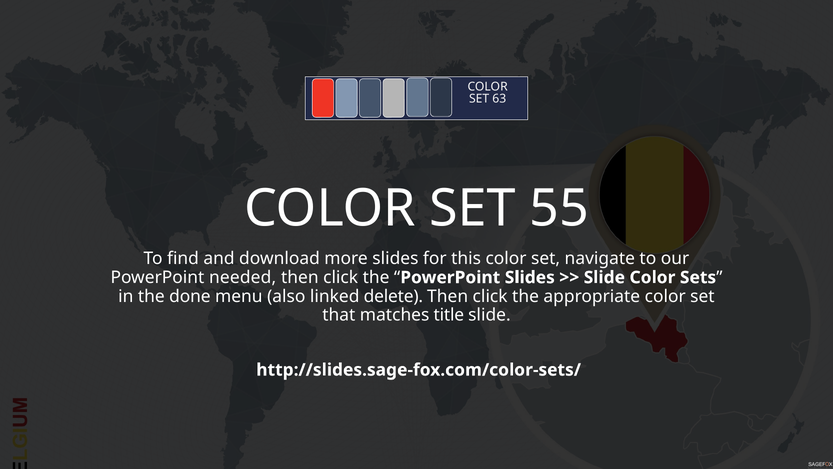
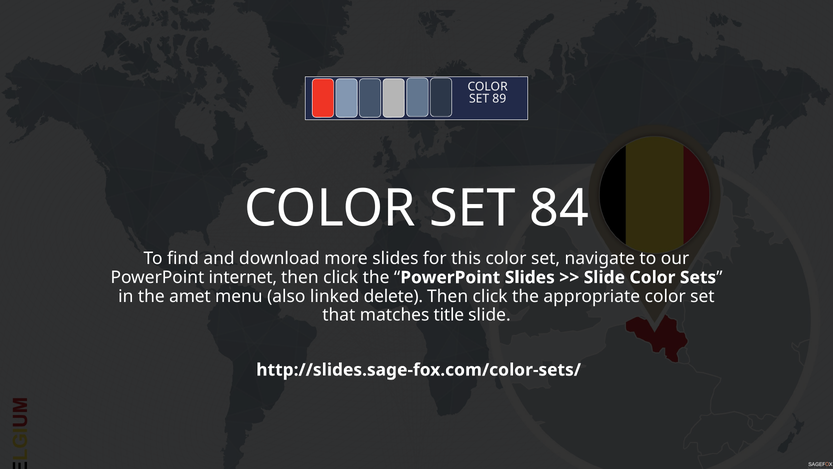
63: 63 -> 89
55: 55 -> 84
needed: needed -> internet
done: done -> amet
